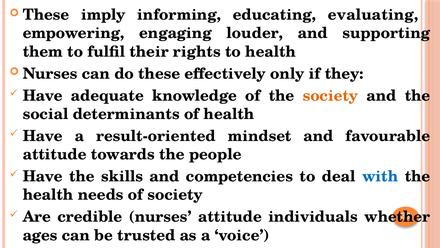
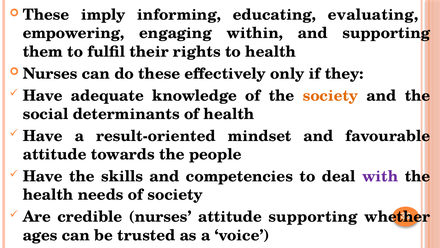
louder: louder -> within
with colour: blue -> purple
attitude individuals: individuals -> supporting
